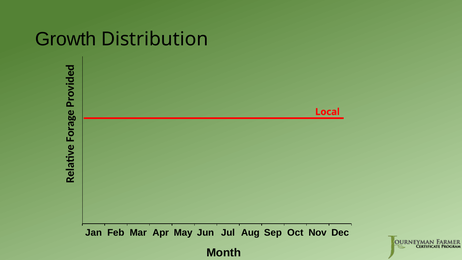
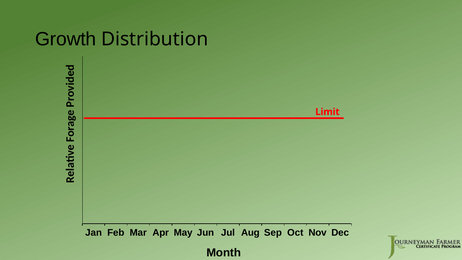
Local: Local -> Limit
